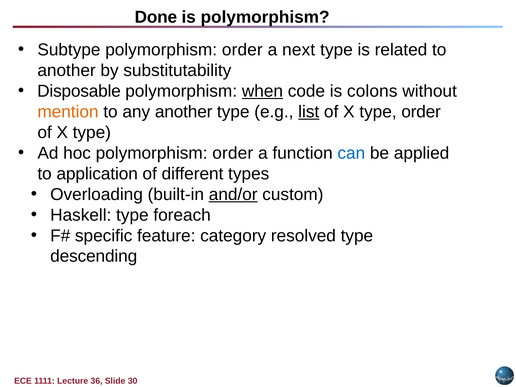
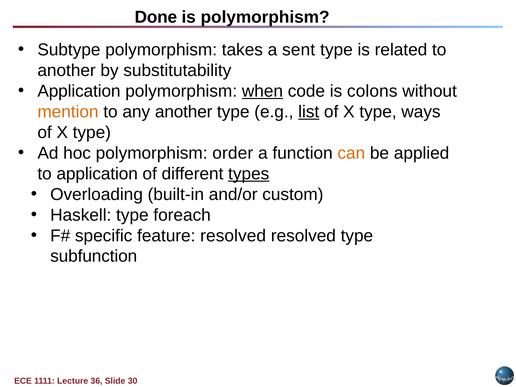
Subtype polymorphism order: order -> takes
next: next -> sent
Disposable at (79, 91): Disposable -> Application
type order: order -> ways
can colour: blue -> orange
types underline: none -> present
and/or underline: present -> none
feature category: category -> resolved
descending: descending -> subfunction
